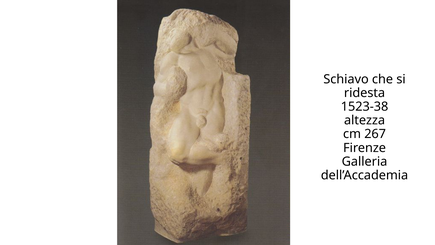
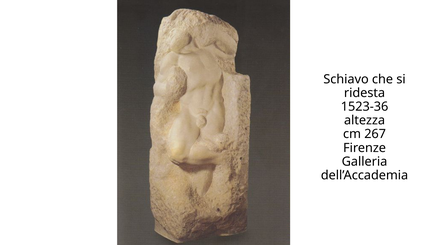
1523-38: 1523-38 -> 1523-36
